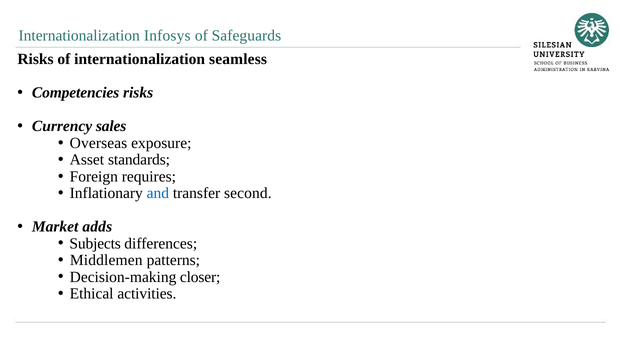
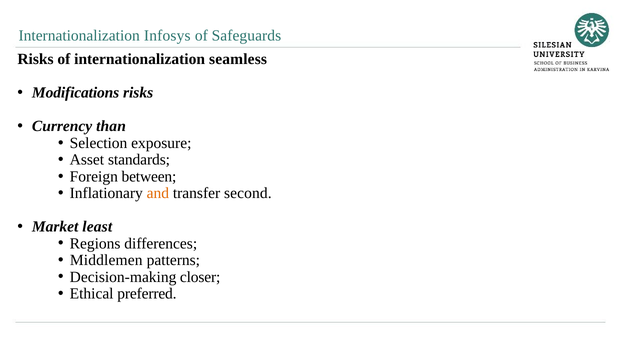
Competencies: Competencies -> Modifications
sales: sales -> than
Overseas: Overseas -> Selection
requires: requires -> between
and colour: blue -> orange
adds: adds -> least
Subjects: Subjects -> Regions
activities: activities -> preferred
